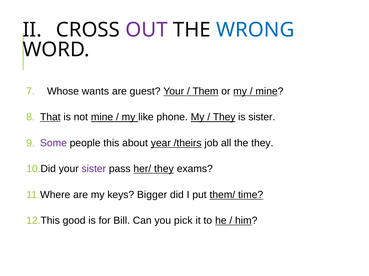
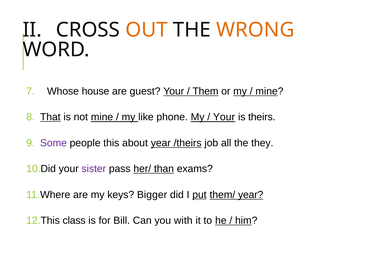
OUT colour: purple -> orange
WRONG colour: blue -> orange
wants: wants -> house
They at (224, 117): They -> Your
is sister: sister -> theirs
her/ they: they -> than
put underline: none -> present
them/ time: time -> year
good: good -> class
pick: pick -> with
